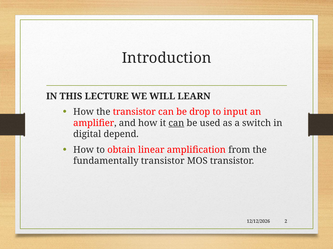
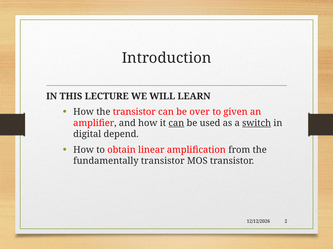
drop: drop -> over
input: input -> given
switch underline: none -> present
